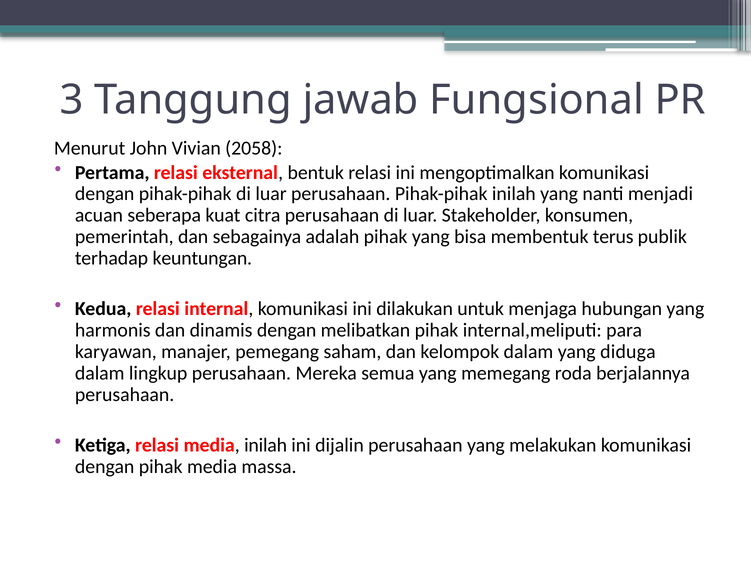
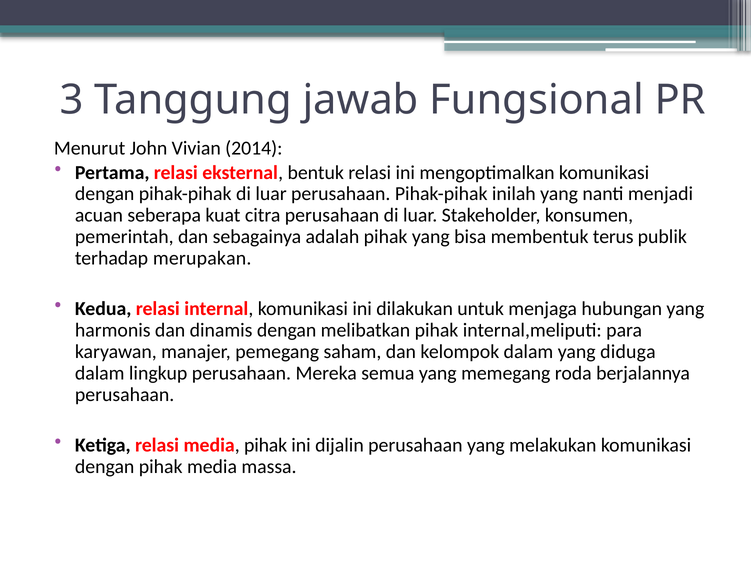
2058: 2058 -> 2014
keuntungan: keuntungan -> merupakan
media inilah: inilah -> pihak
